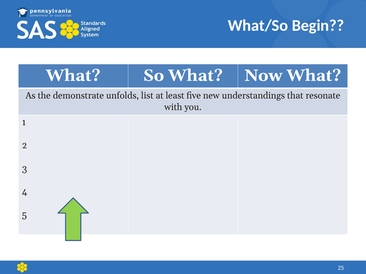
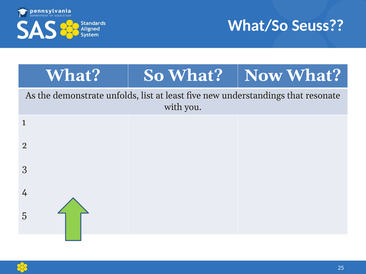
Begin: Begin -> Seuss
